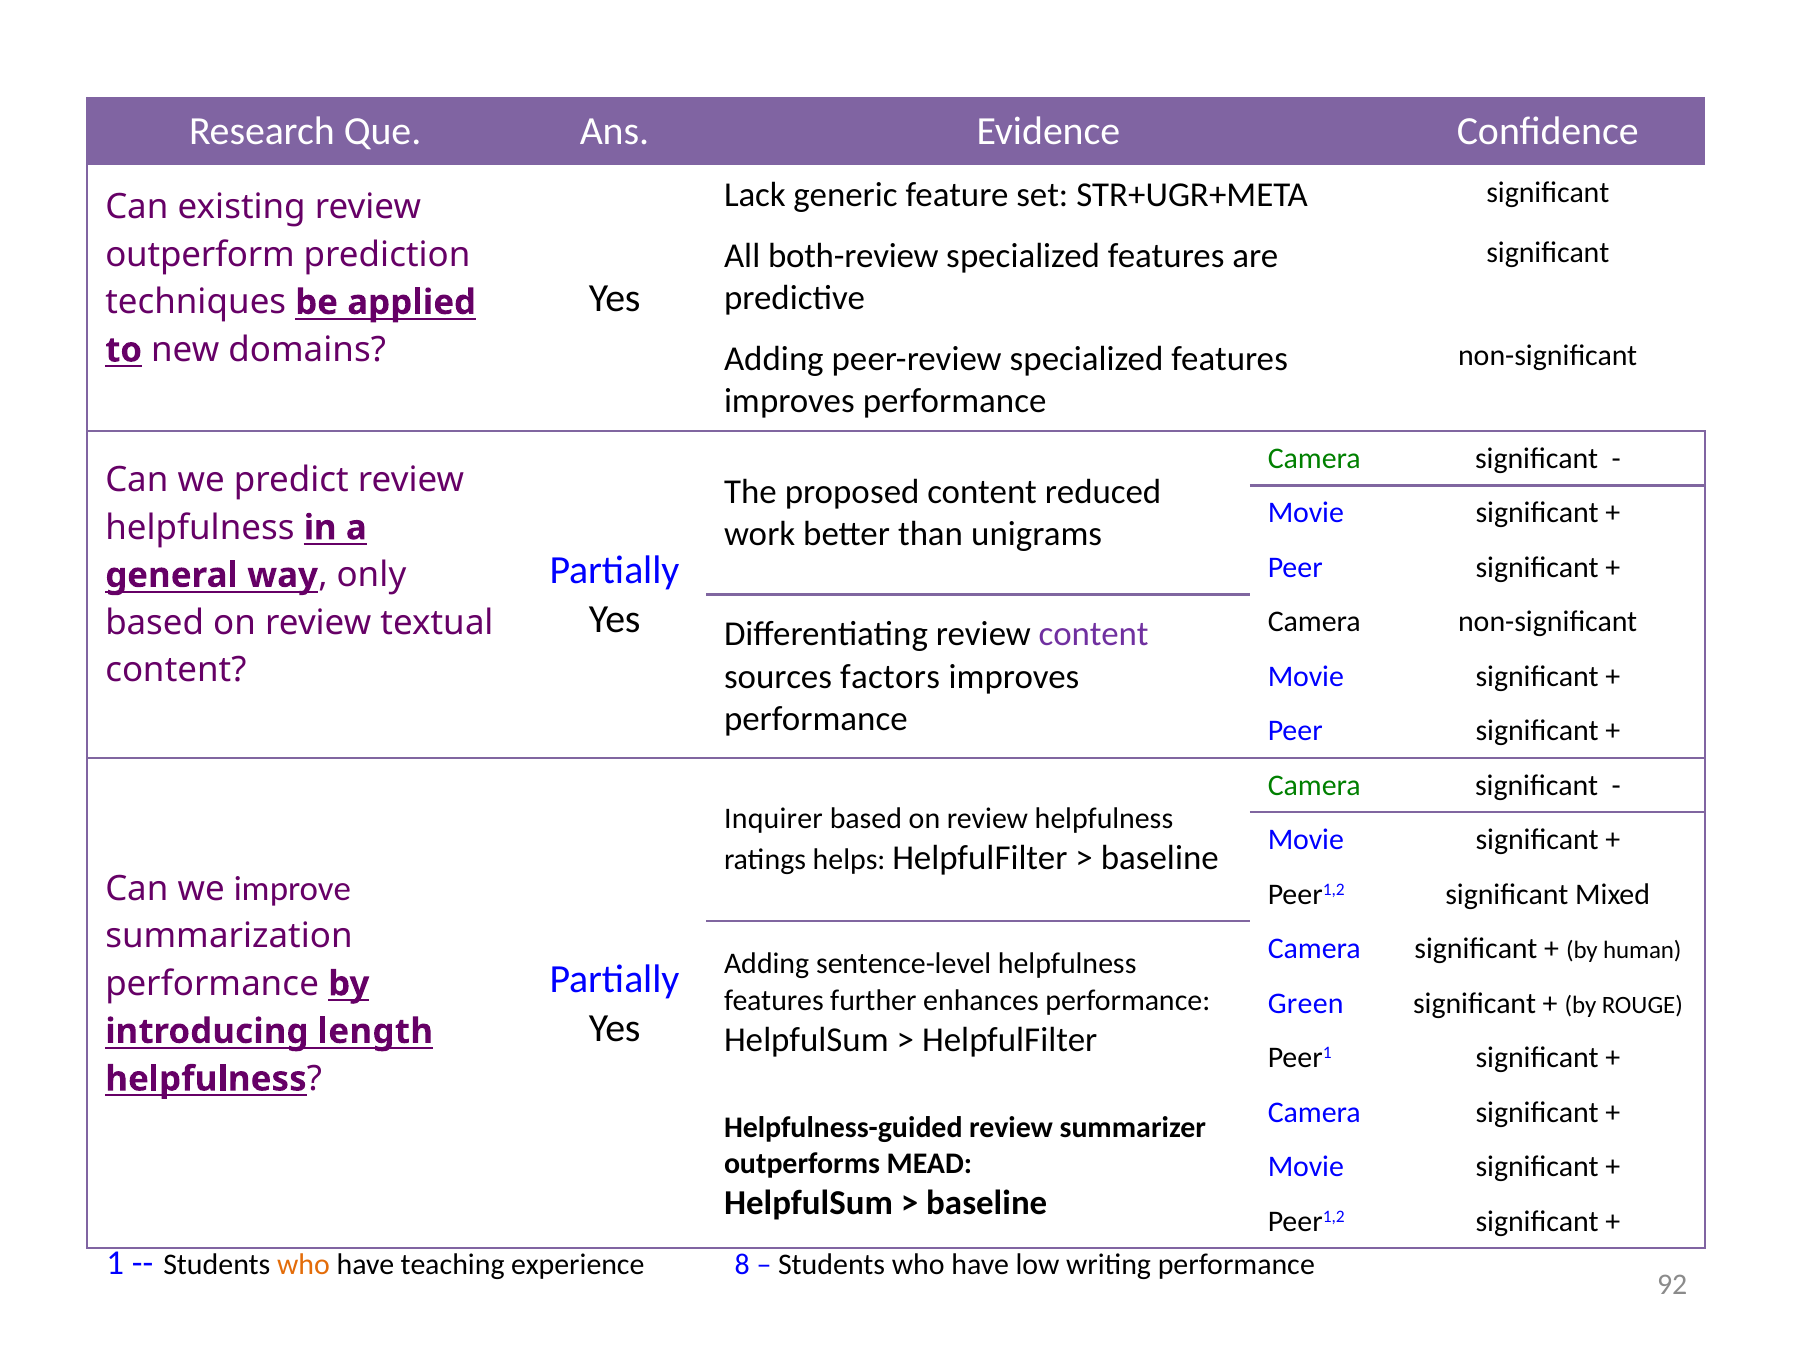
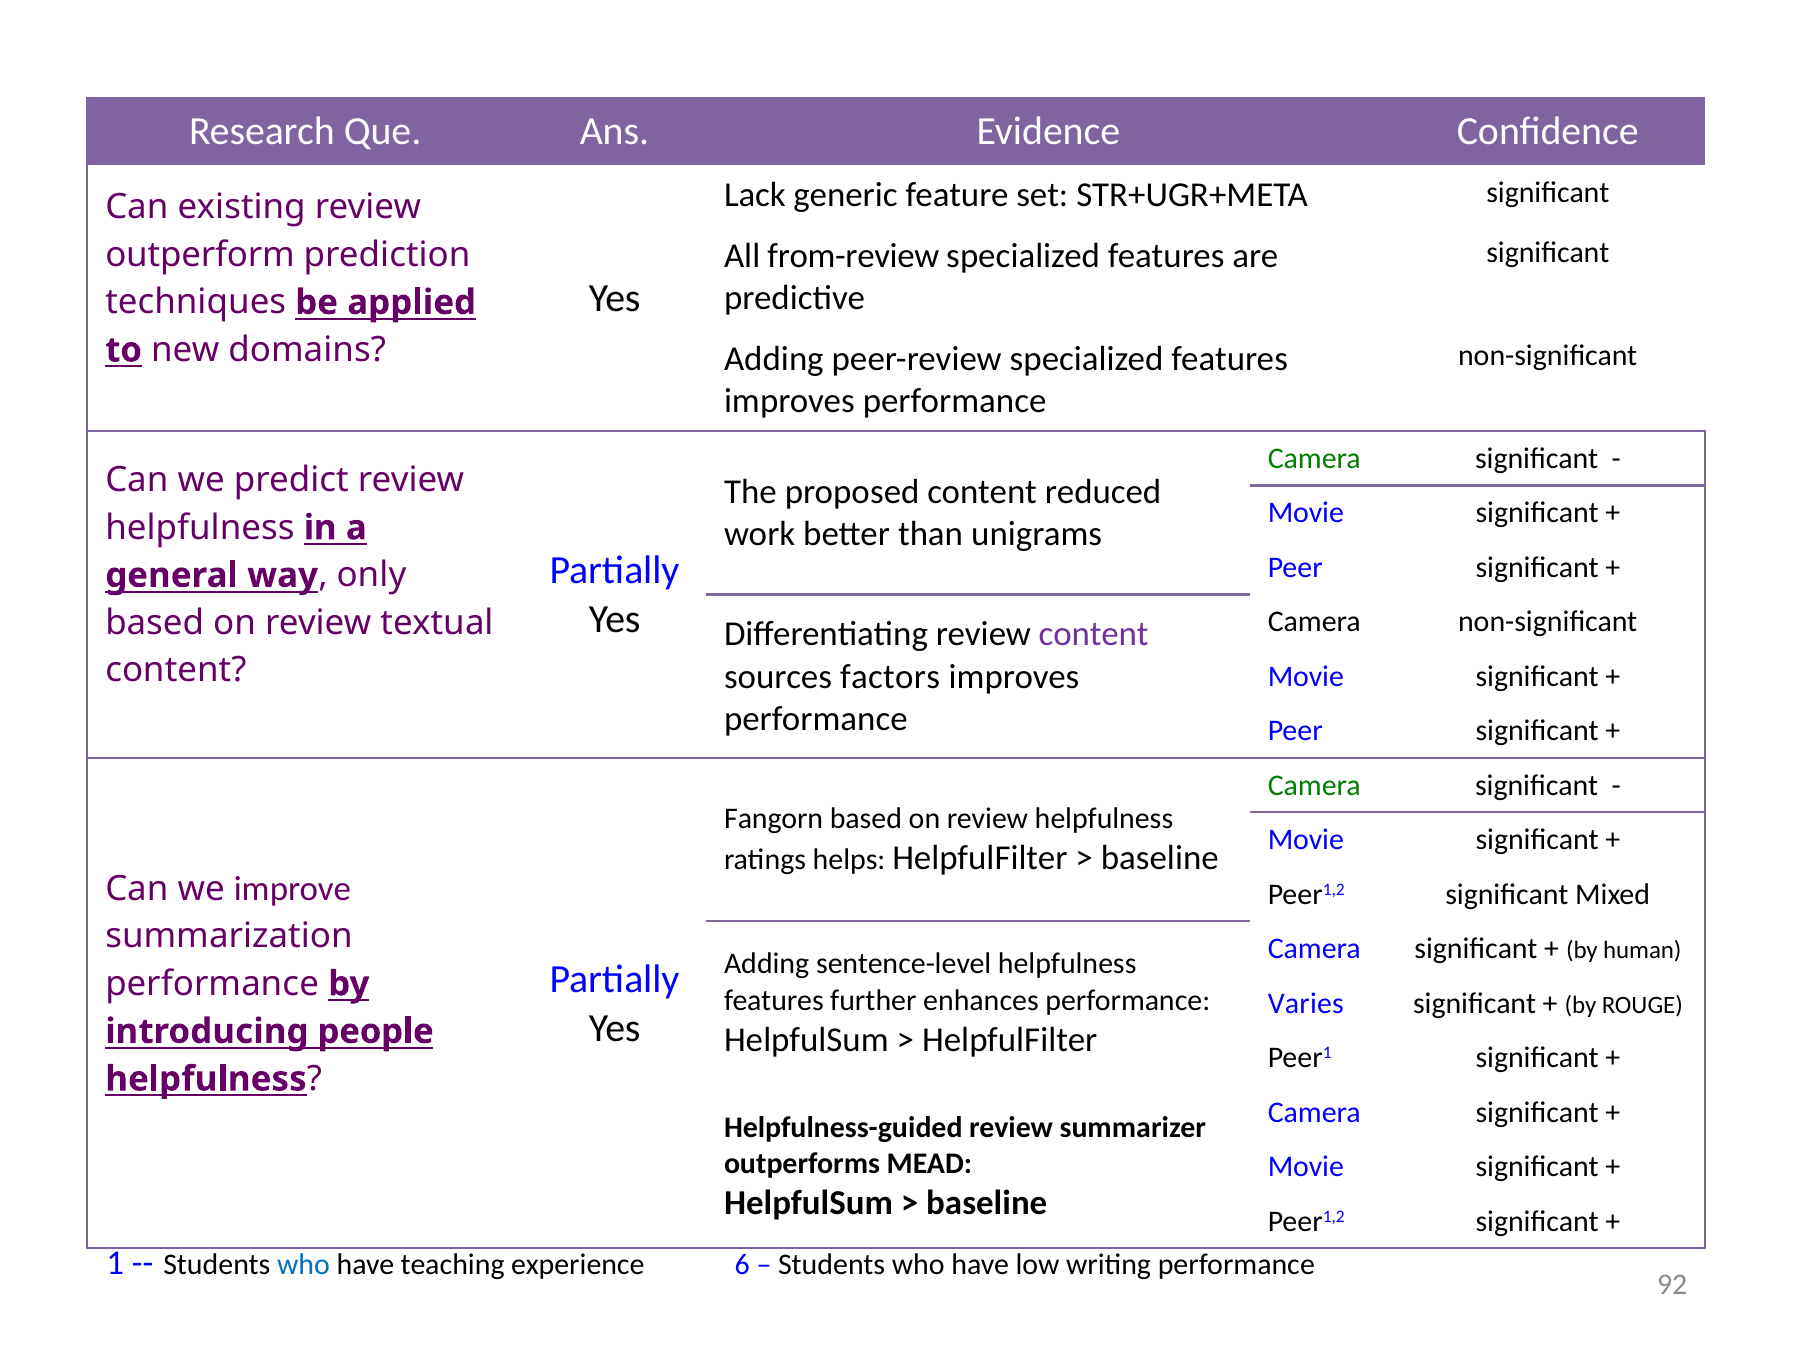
both-review: both-review -> from-review
Inquirer: Inquirer -> Fangorn
Green: Green -> Varies
length: length -> people
who at (304, 1265) colour: orange -> blue
8: 8 -> 6
